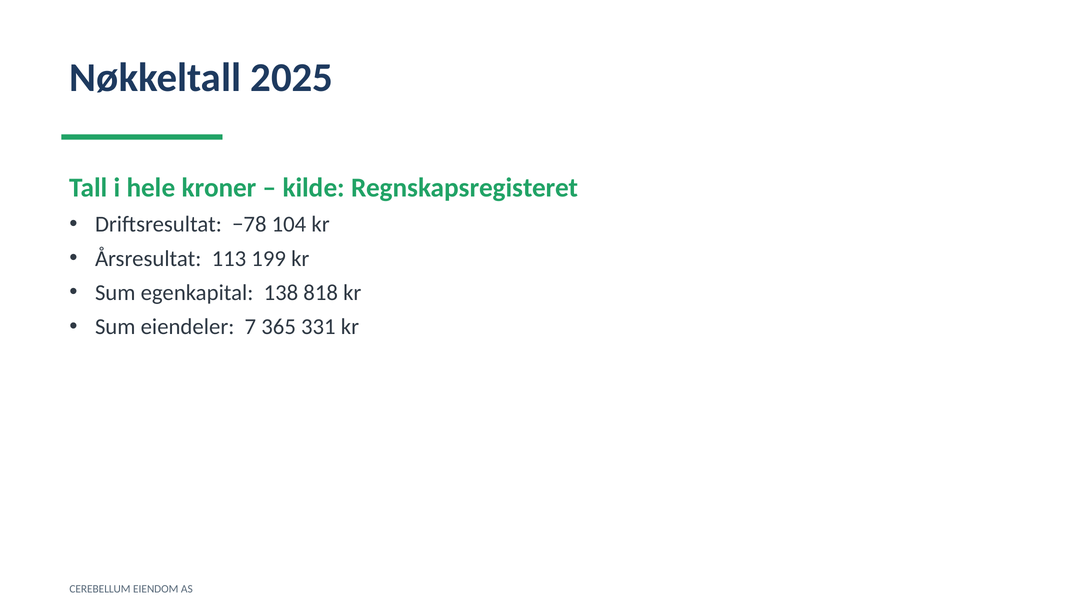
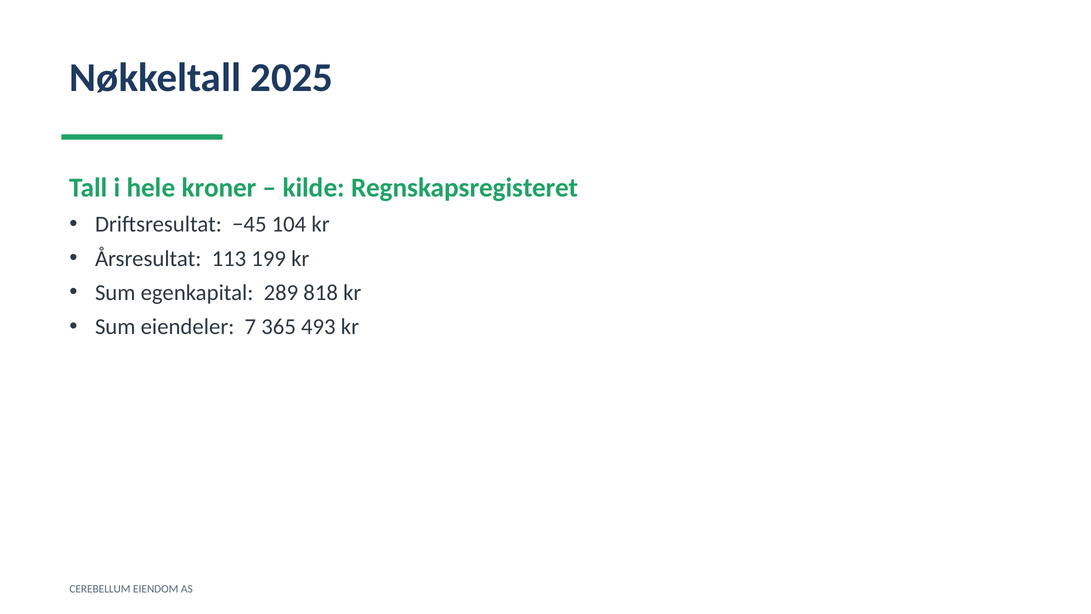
−78: −78 -> −45
138: 138 -> 289
331: 331 -> 493
